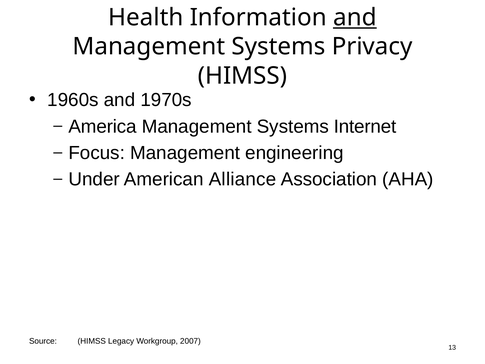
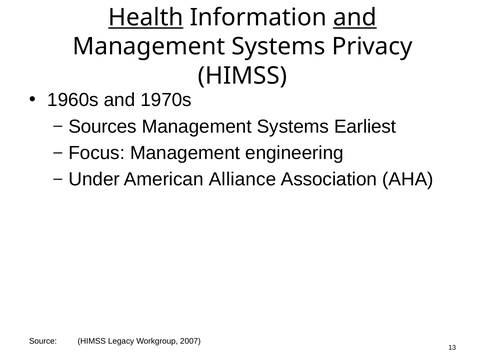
Health underline: none -> present
America: America -> Sources
Internet: Internet -> Earliest
